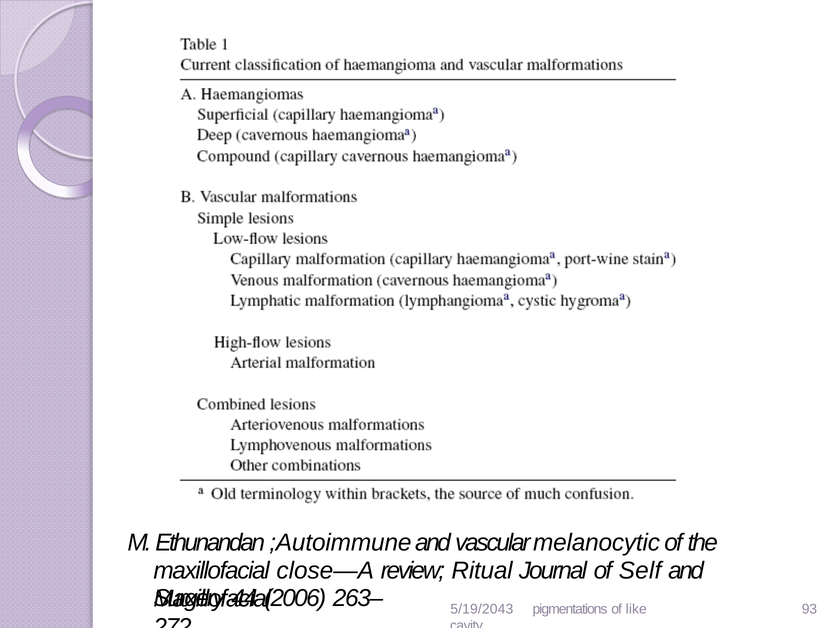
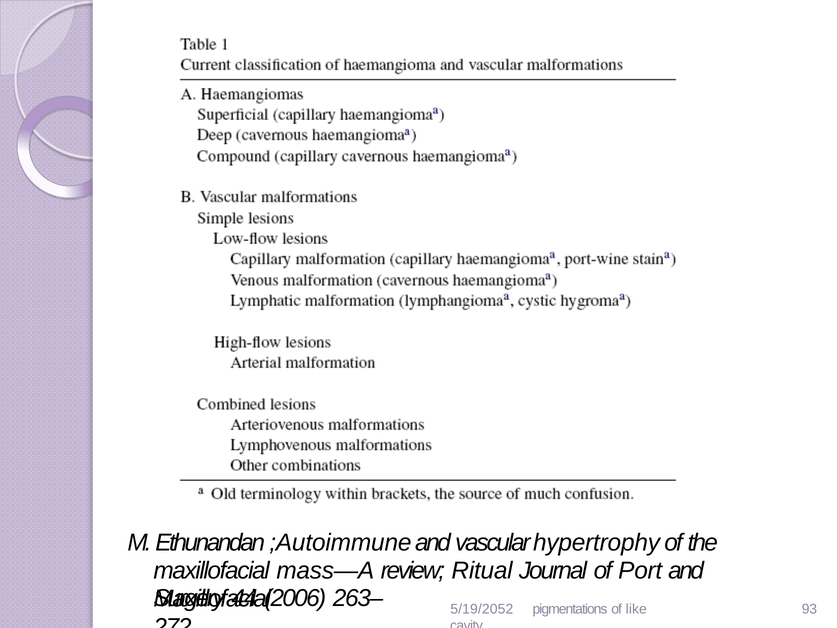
melanocytic: melanocytic -> hypertrophy
close—A: close—A -> mass—A
Self: Self -> Port
5/19/2043: 5/19/2043 -> 5/19/2052
